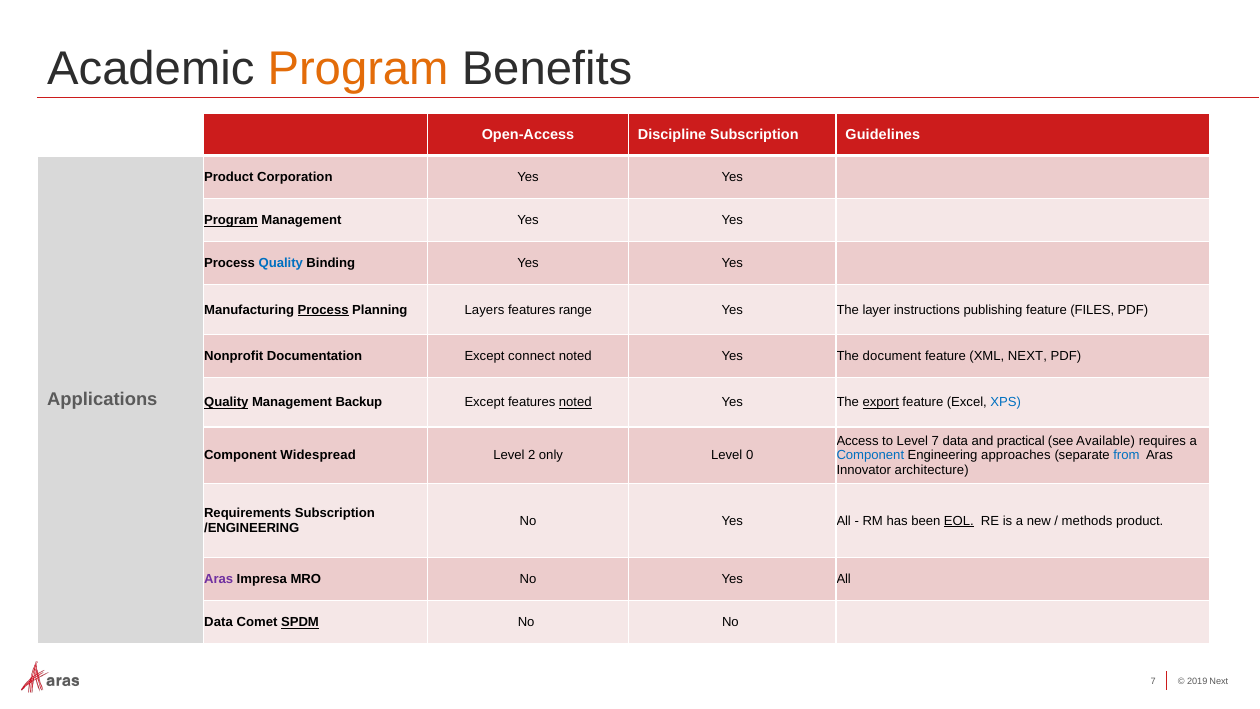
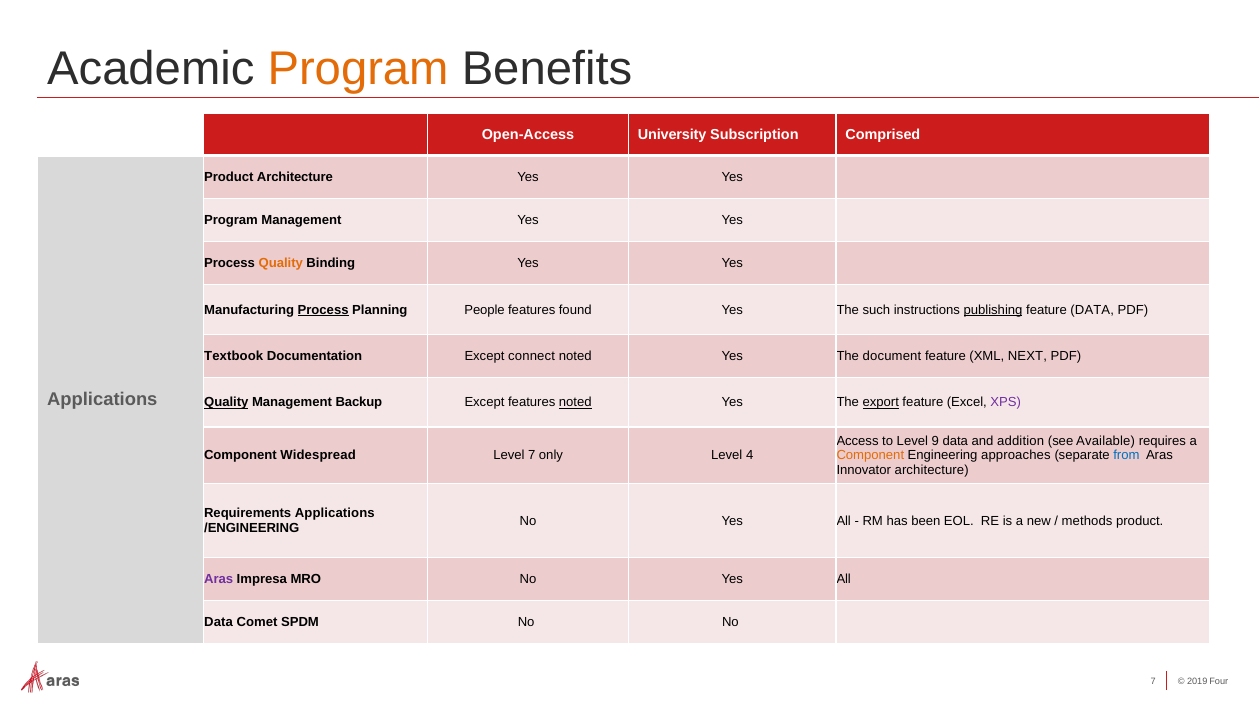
Discipline: Discipline -> University
Guidelines: Guidelines -> Comprised
Product Corporation: Corporation -> Architecture
Program at (231, 220) underline: present -> none
Quality at (281, 263) colour: blue -> orange
Layers: Layers -> People
range: range -> found
layer: layer -> such
publishing underline: none -> present
feature FILES: FILES -> DATA
Nonprofit: Nonprofit -> Textbook
XPS colour: blue -> purple
Level 7: 7 -> 9
practical: practical -> addition
Level 2: 2 -> 7
0: 0 -> 4
Component at (870, 455) colour: blue -> orange
Requirements Subscription: Subscription -> Applications
EOL underline: present -> none
SPDM underline: present -> none
Next at (1219, 681): Next -> Four
